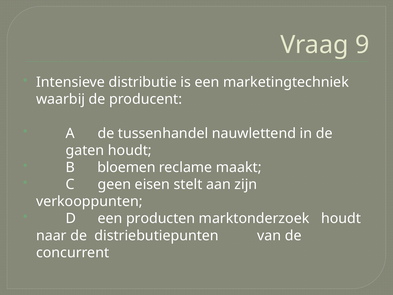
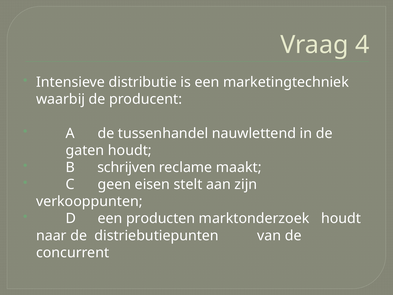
9: 9 -> 4
bloemen: bloemen -> schrijven
